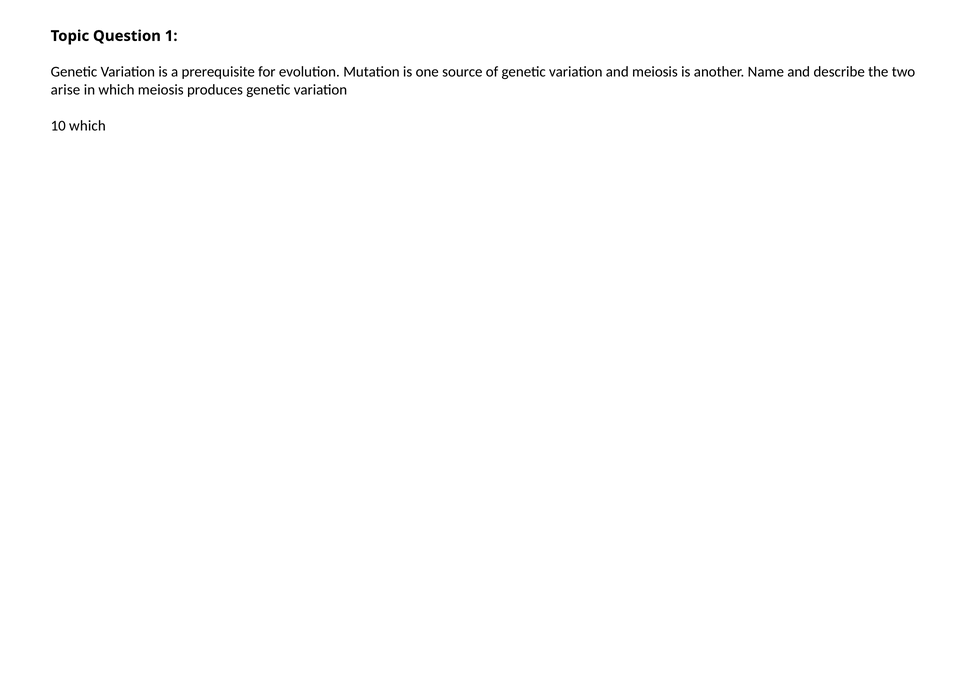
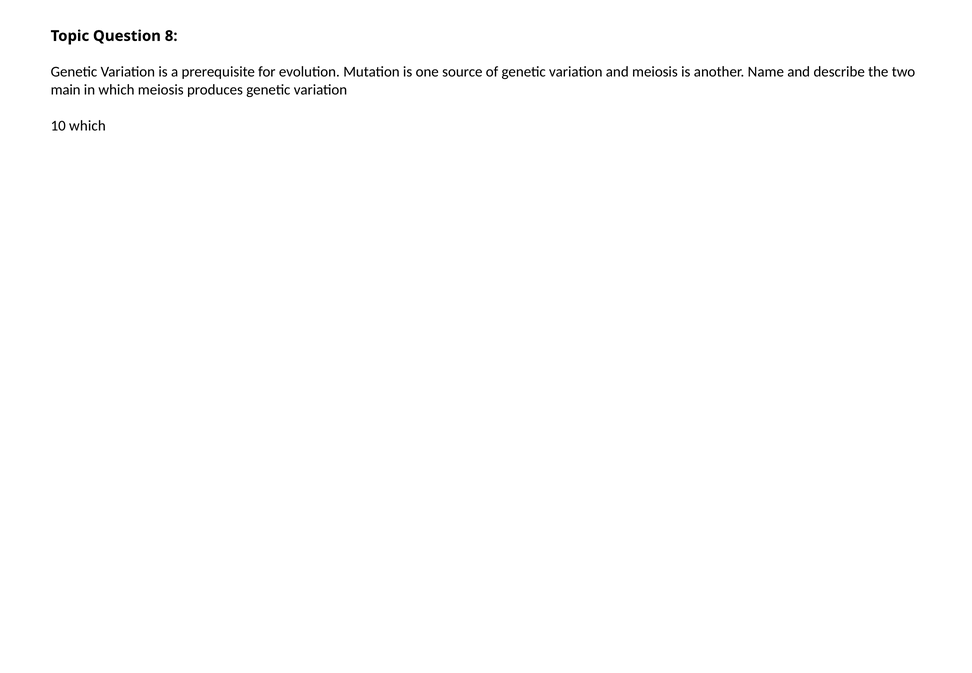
1: 1 -> 8
arise: arise -> main
